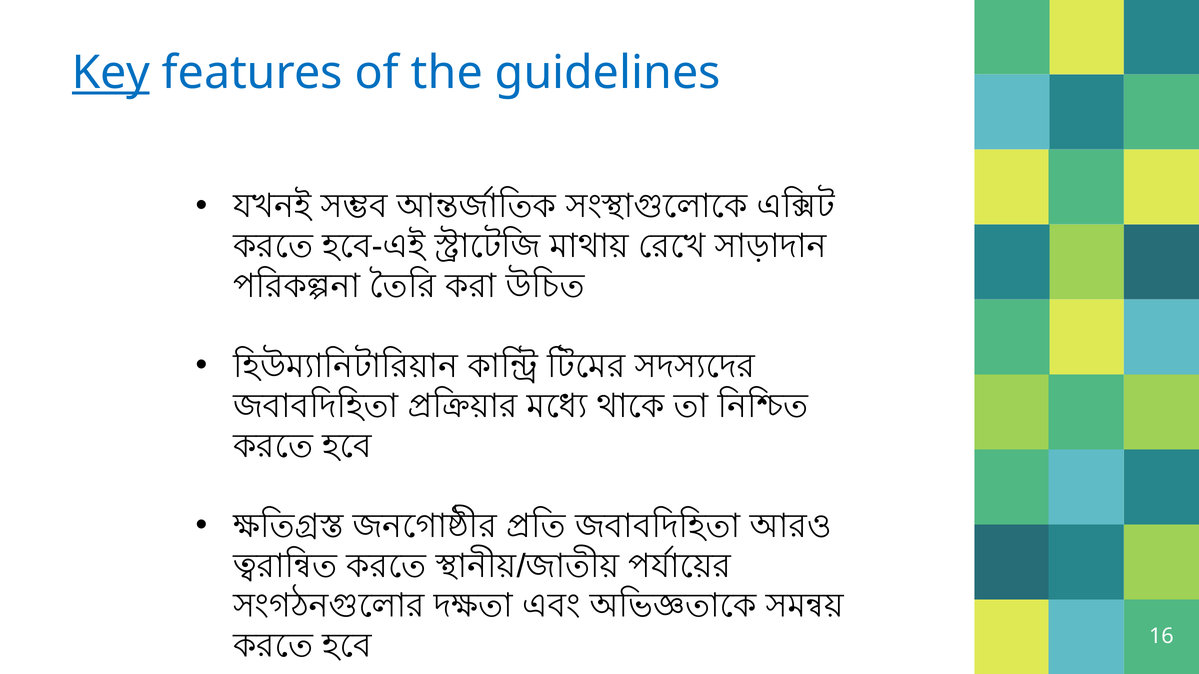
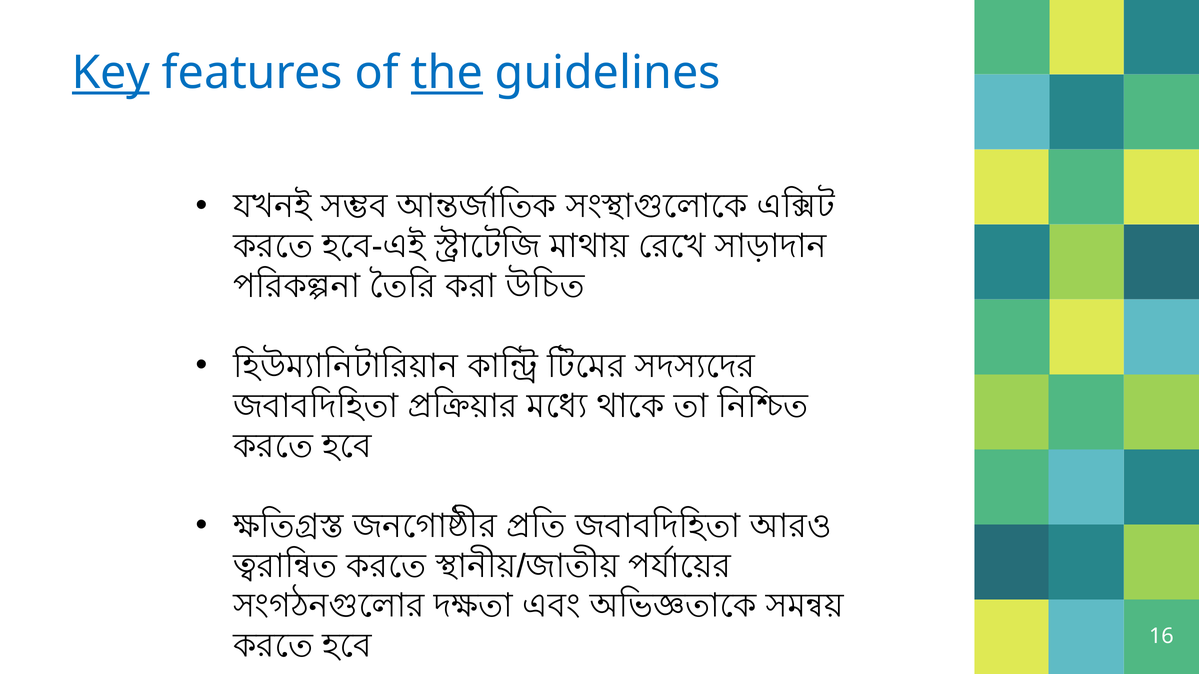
the underline: none -> present
